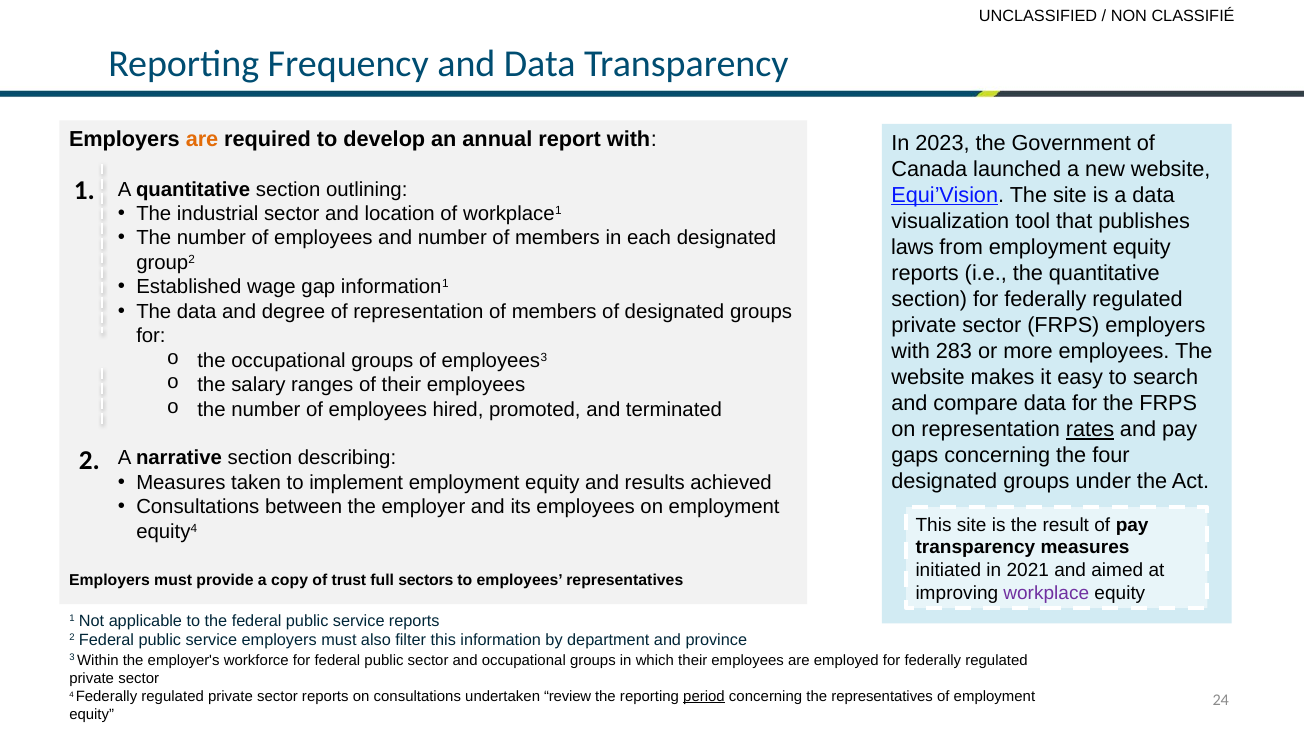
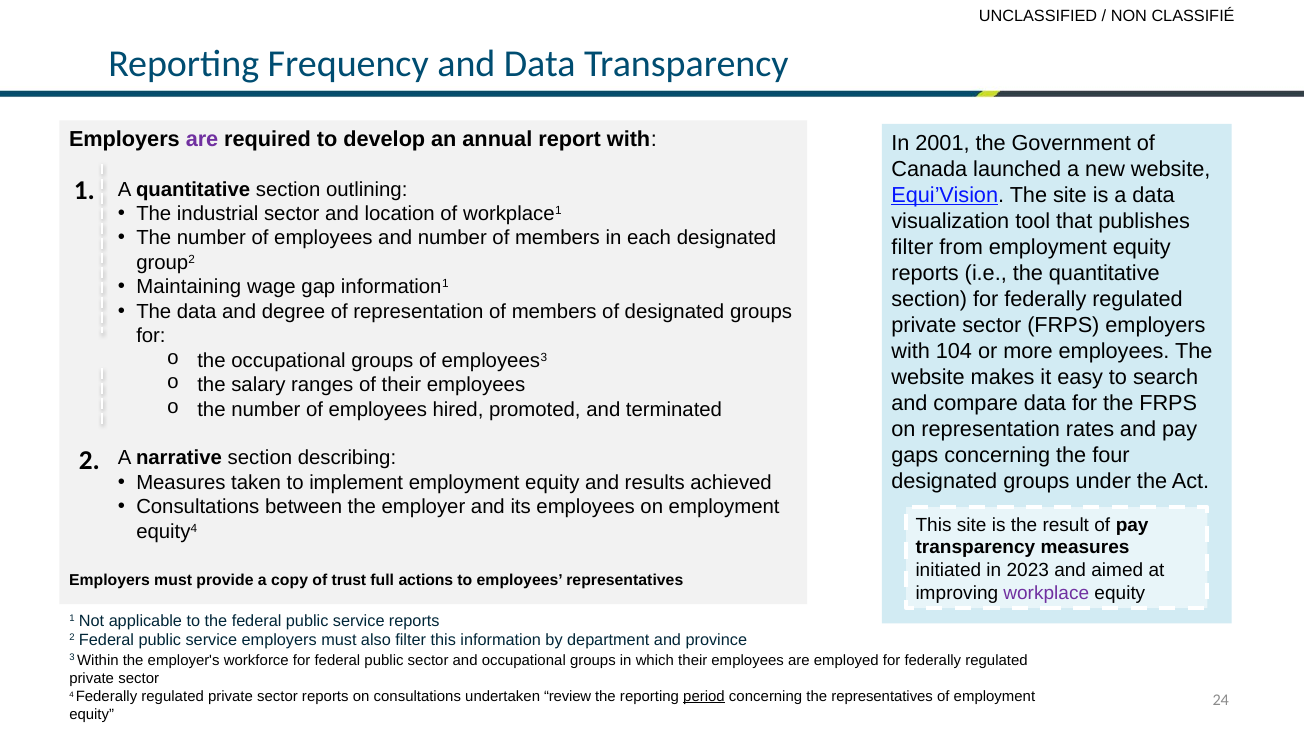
are at (202, 140) colour: orange -> purple
2023: 2023 -> 2001
laws at (913, 247): laws -> filter
Established: Established -> Maintaining
283: 283 -> 104
rates underline: present -> none
2021: 2021 -> 2023
sectors: sectors -> actions
